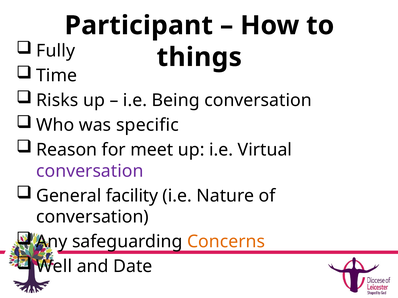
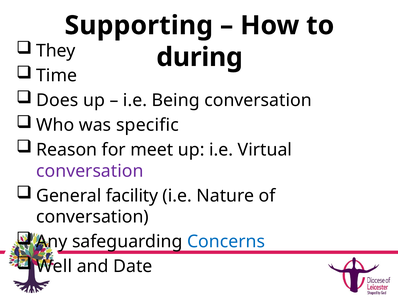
Participant: Participant -> Supporting
Fully: Fully -> They
things: things -> during
Risks: Risks -> Does
Concerns colour: orange -> blue
